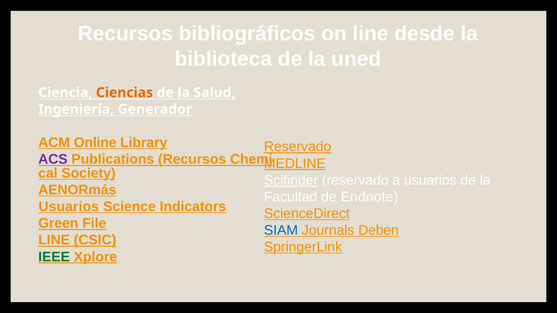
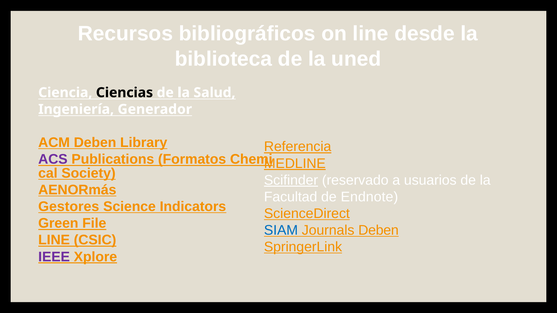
Ciencias colour: orange -> black
ACM Online: Online -> Deben
Reservado at (298, 147): Reservado -> Referencia
Publications Recursos: Recursos -> Formatos
Usuarios at (69, 207): Usuarios -> Gestores
IEEE colour: green -> purple
